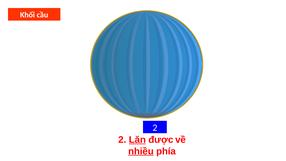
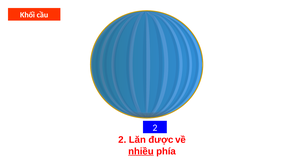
Lăn underline: present -> none
